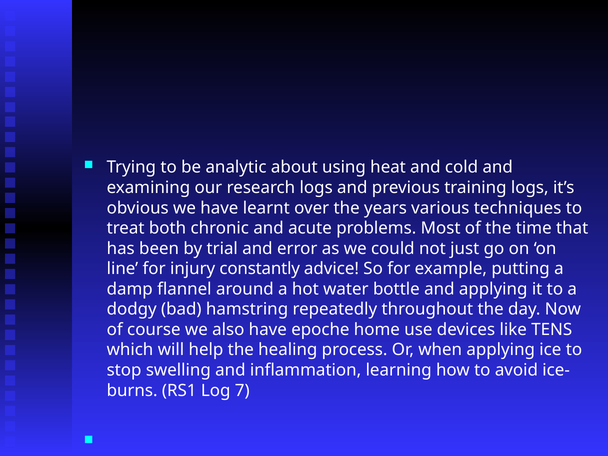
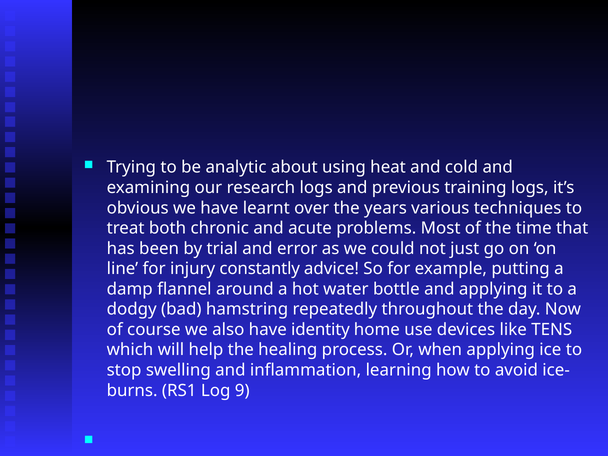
epoche: epoche -> identity
7: 7 -> 9
